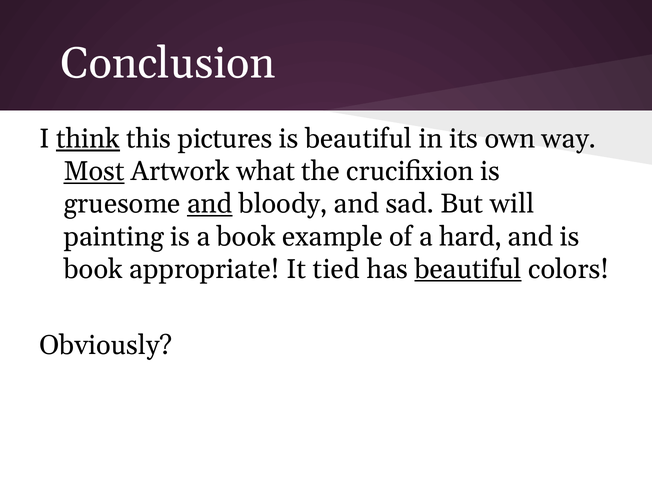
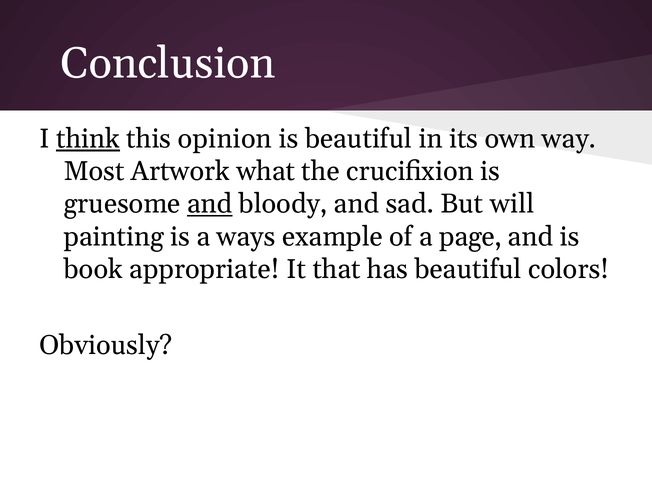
pictures: pictures -> opinion
Most underline: present -> none
a book: book -> ways
hard: hard -> page
tied: tied -> that
beautiful at (468, 269) underline: present -> none
